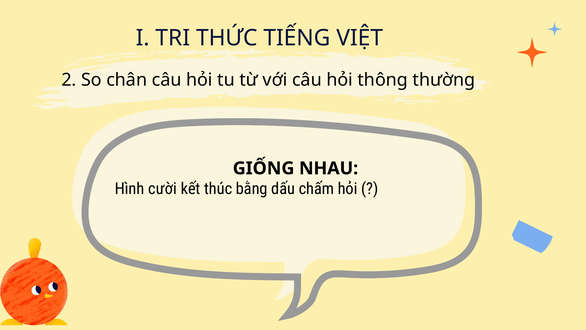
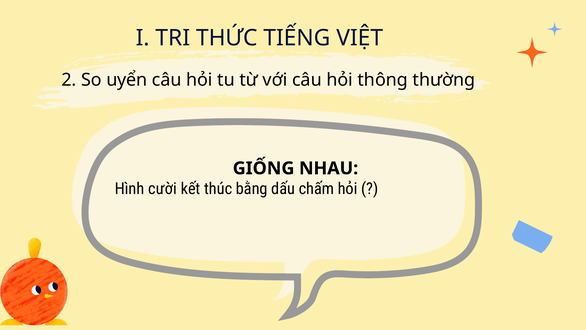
chân: chân -> uyển
